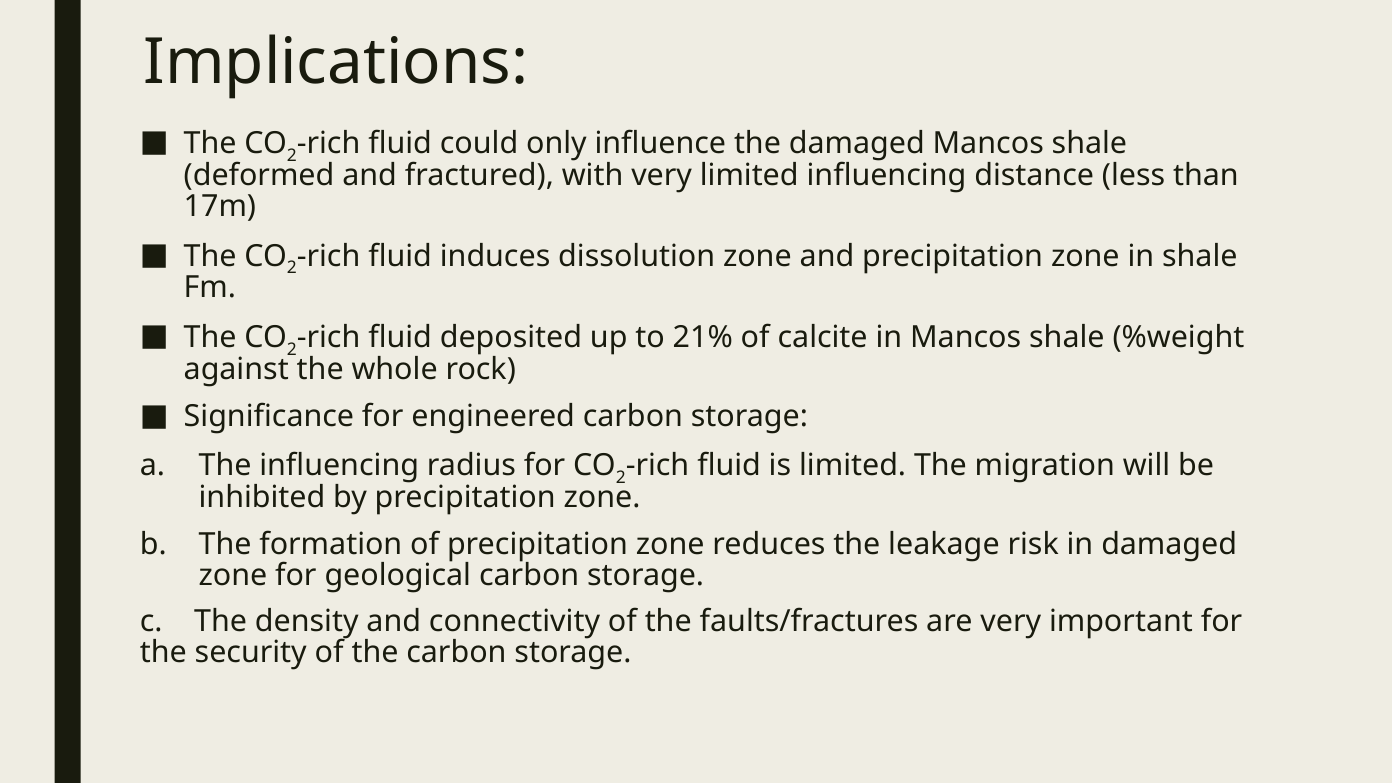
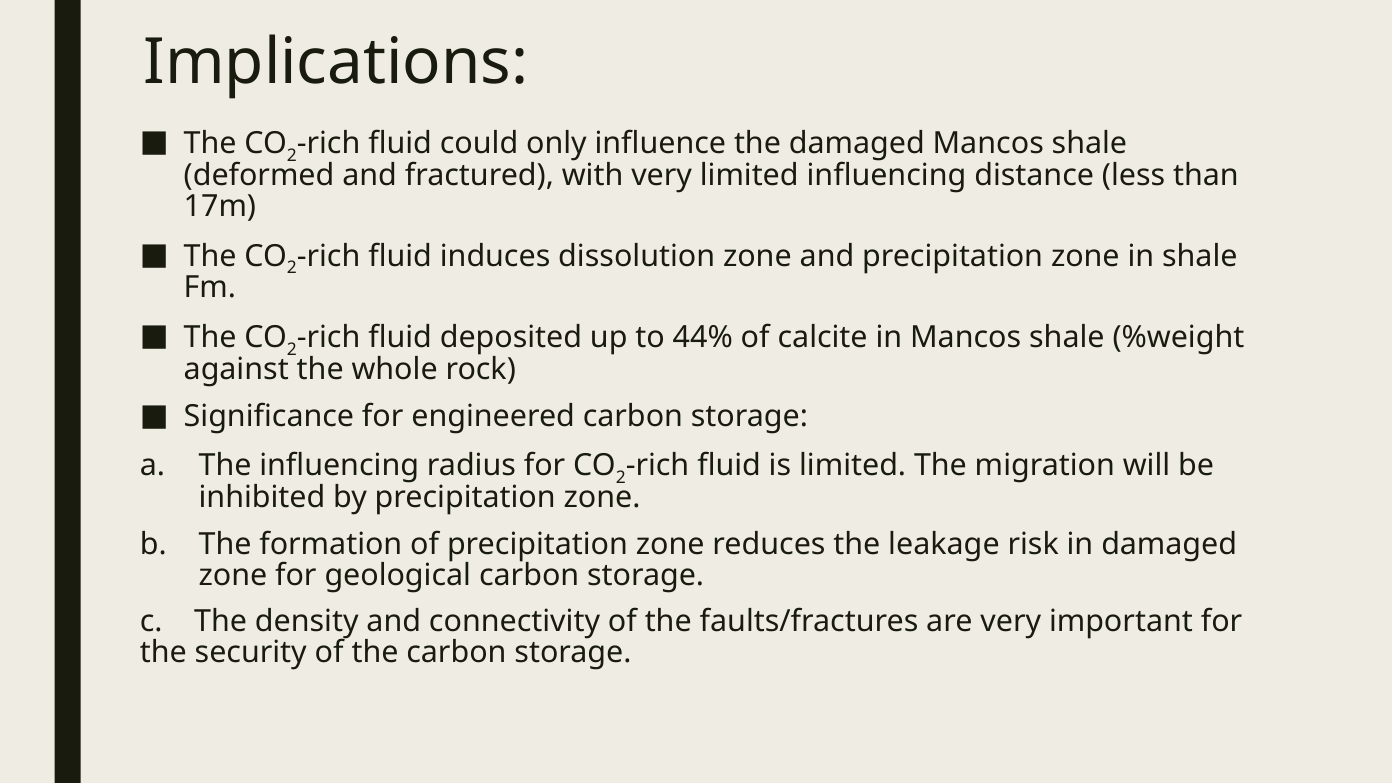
21%: 21% -> 44%
